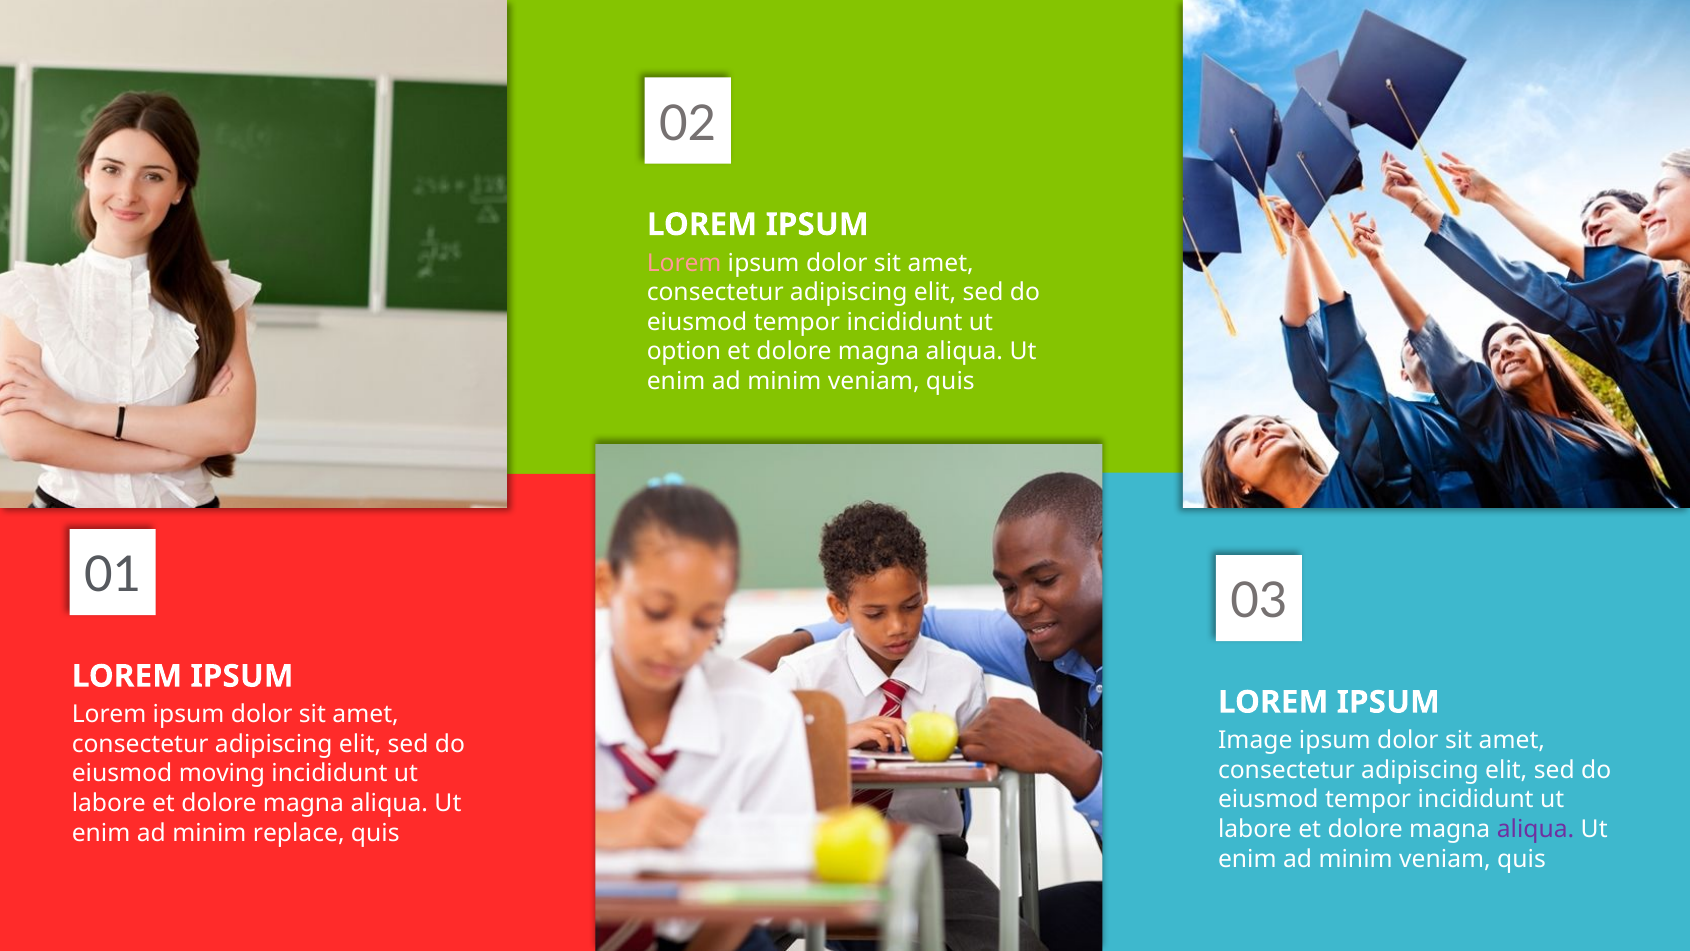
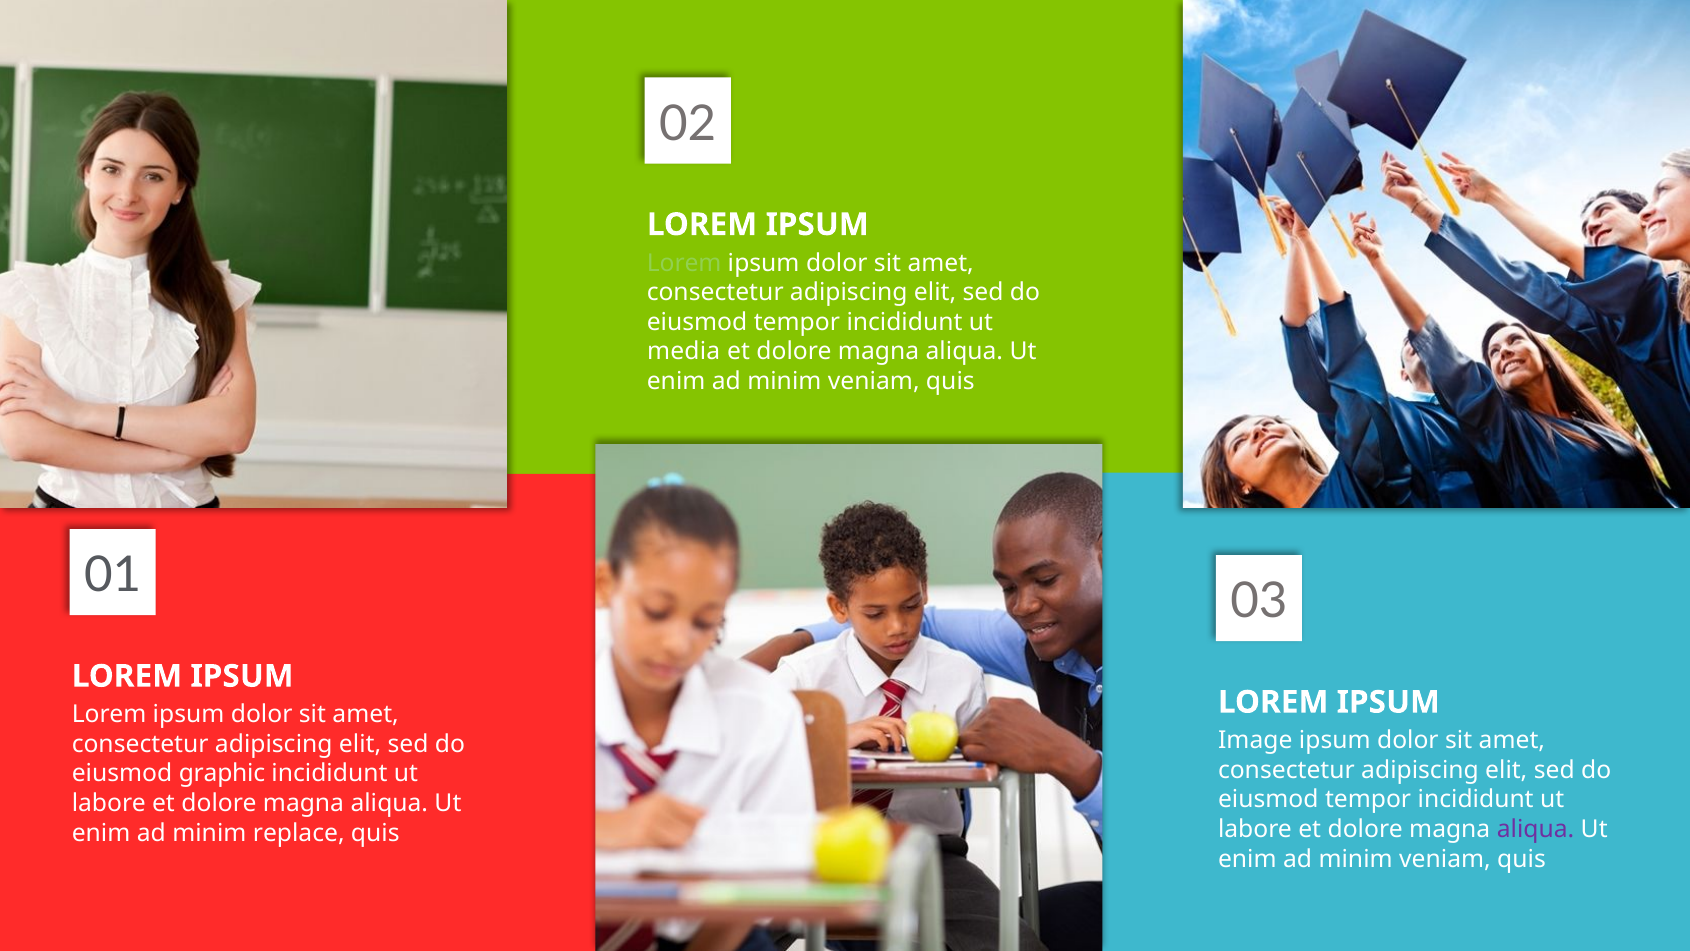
Lorem at (684, 263) colour: pink -> light green
option: option -> media
moving: moving -> graphic
